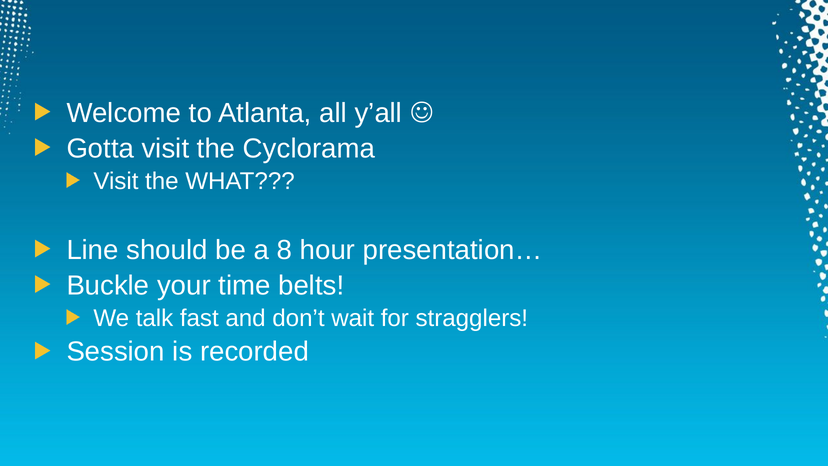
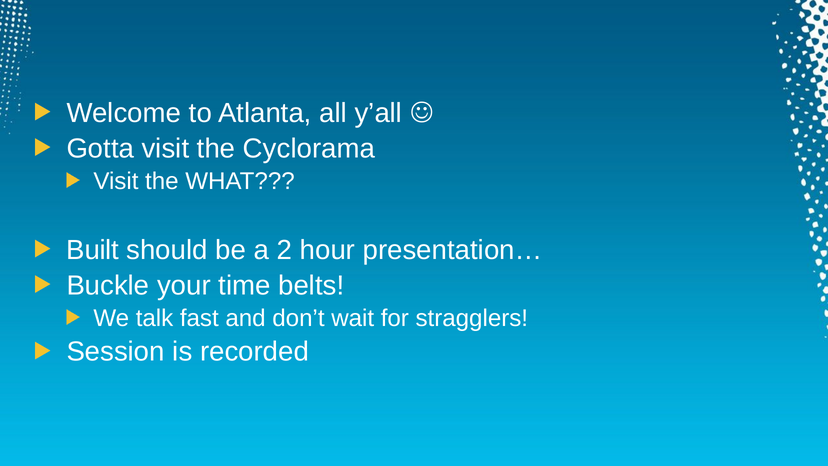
Line: Line -> Built
8: 8 -> 2
